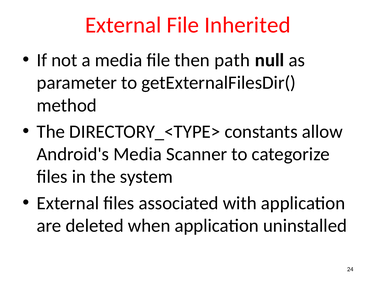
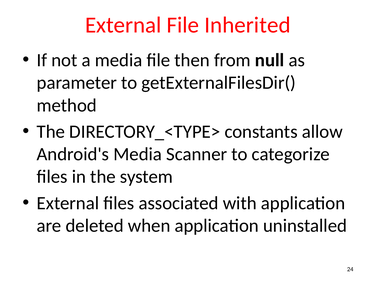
path: path -> from
